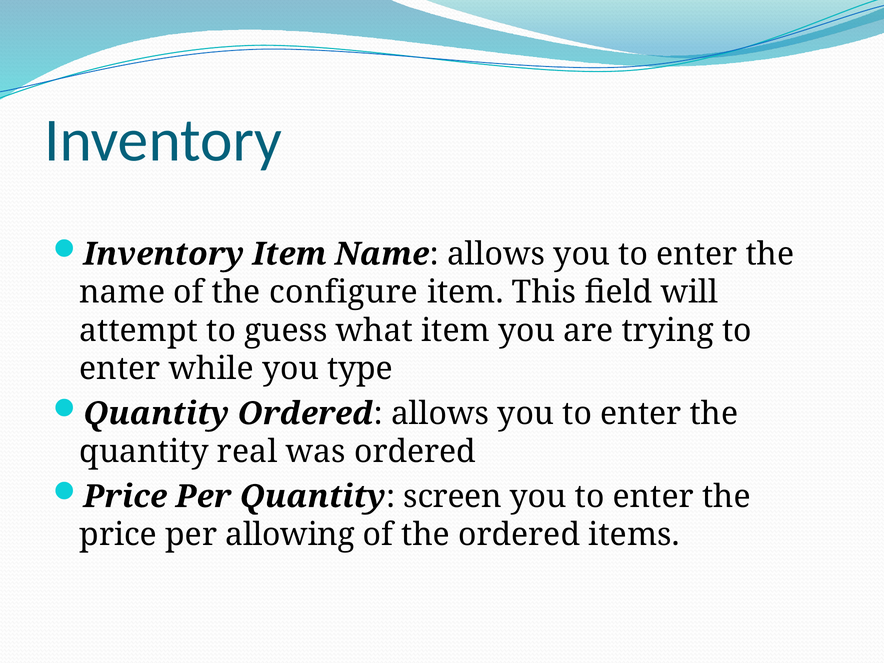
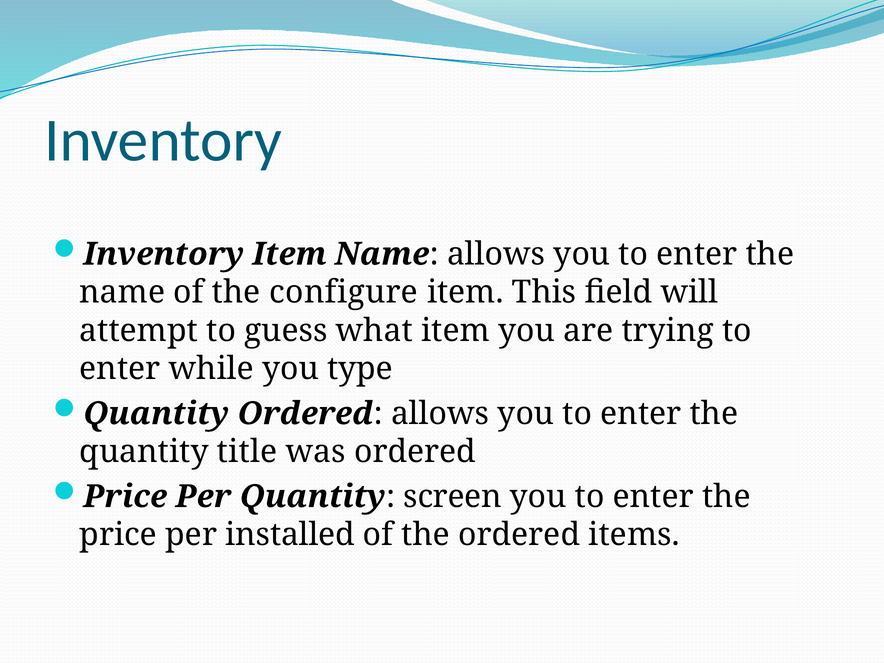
real: real -> title
allowing: allowing -> installed
